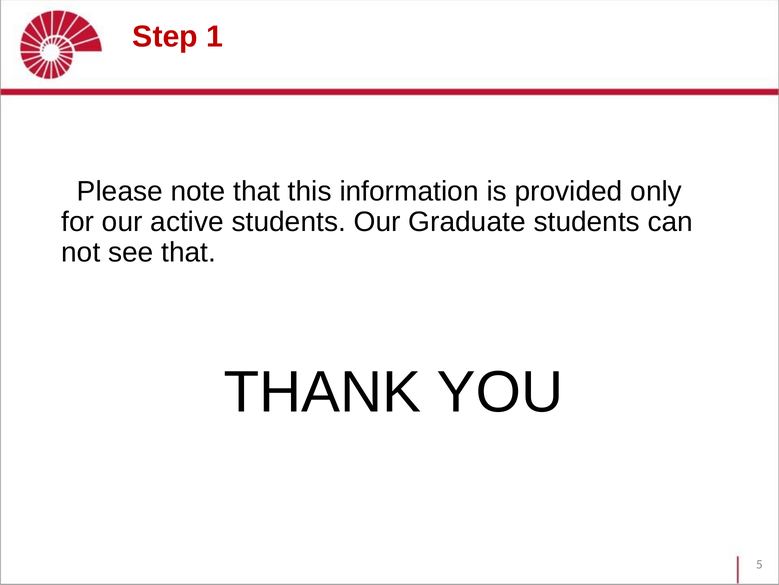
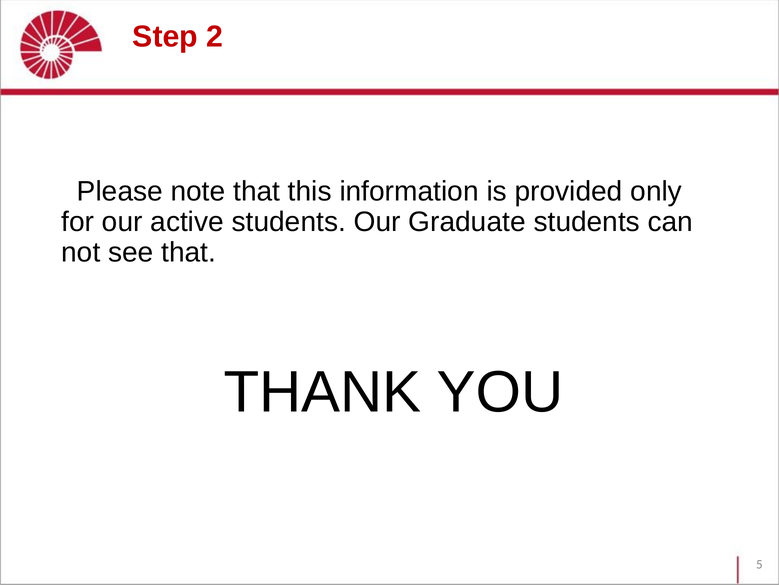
1: 1 -> 2
